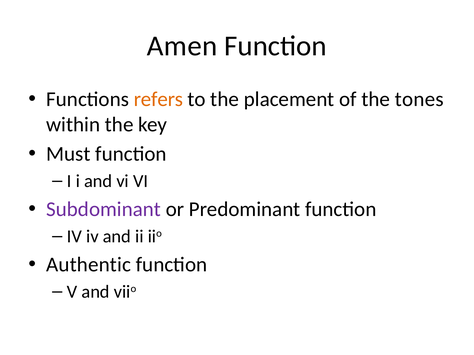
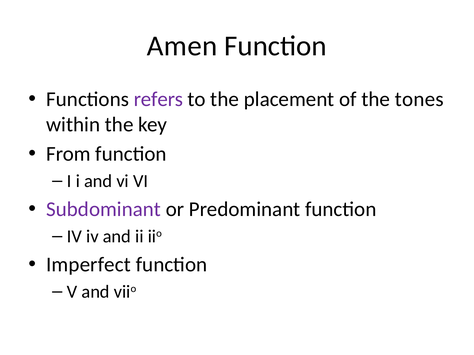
refers colour: orange -> purple
Must: Must -> From
Authentic: Authentic -> Imperfect
